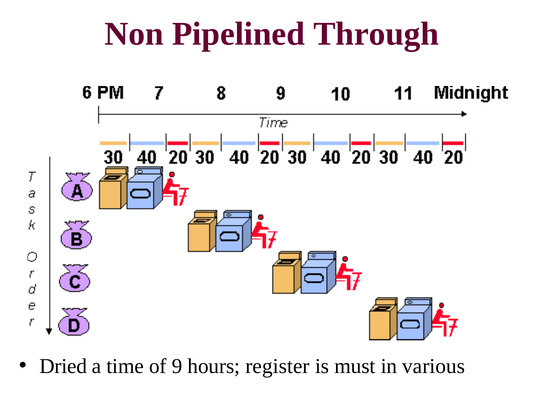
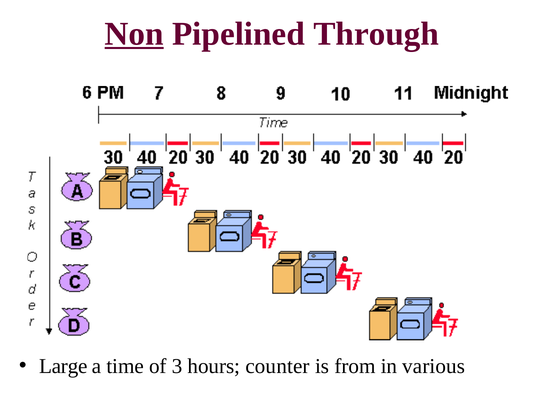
Non underline: none -> present
Dried: Dried -> Large
9: 9 -> 3
register: register -> counter
must: must -> from
